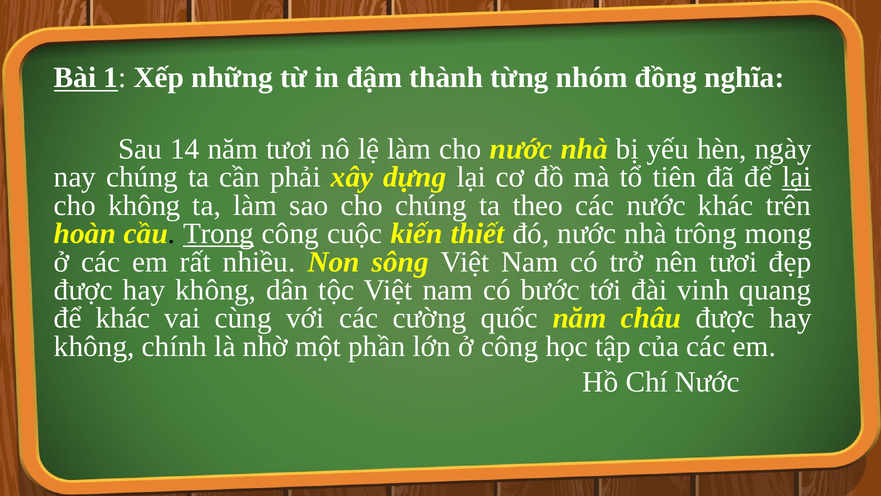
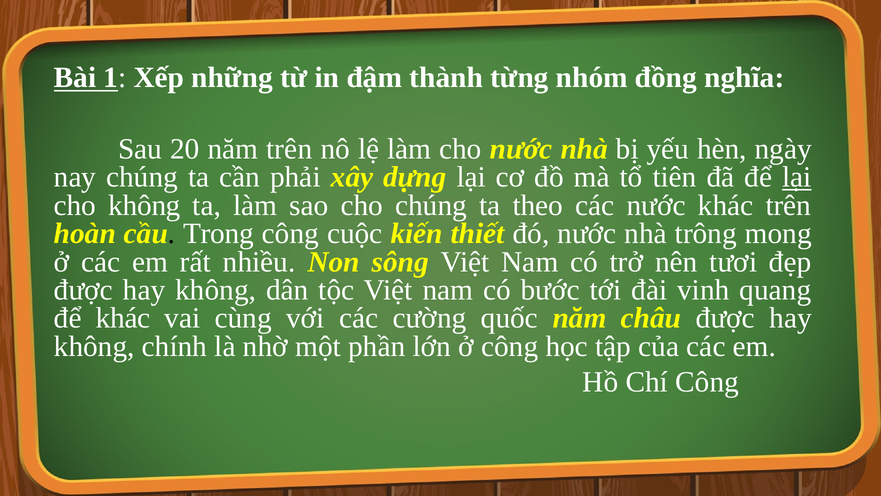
14: 14 -> 20
năm tươi: tươi -> trên
Trong underline: present -> none
Chí Nước: Nước -> Công
